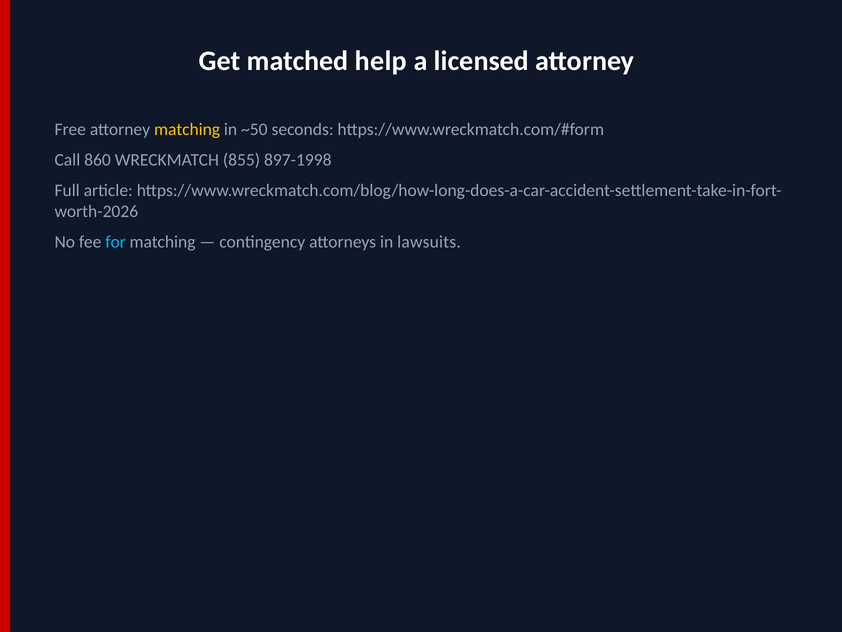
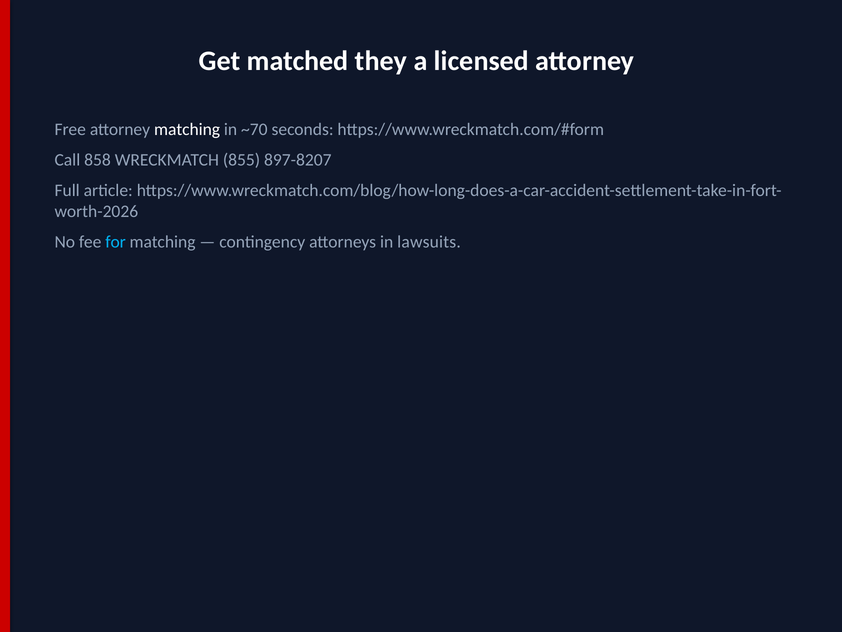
help: help -> they
matching at (187, 130) colour: yellow -> white
~50: ~50 -> ~70
860: 860 -> 858
897-1998: 897-1998 -> 897-8207
